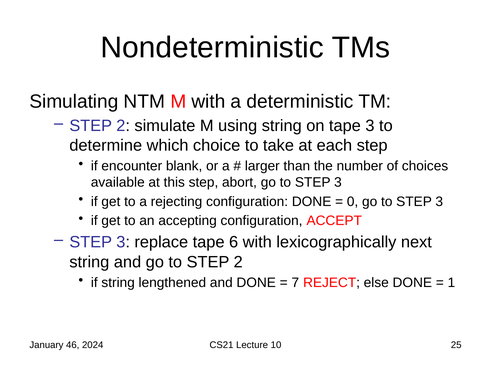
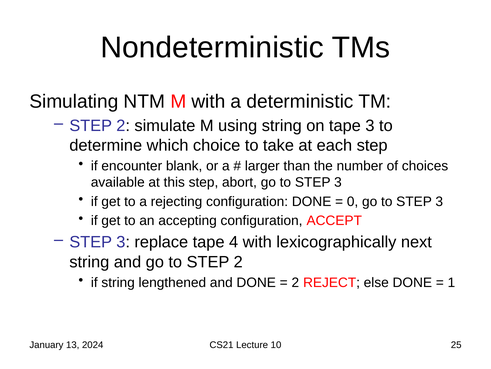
6: 6 -> 4
7 at (295, 282): 7 -> 2
46: 46 -> 13
